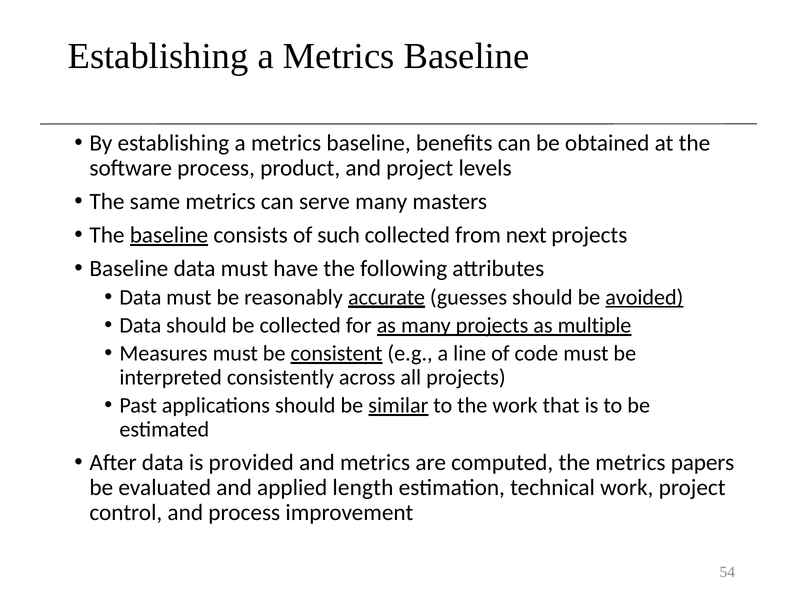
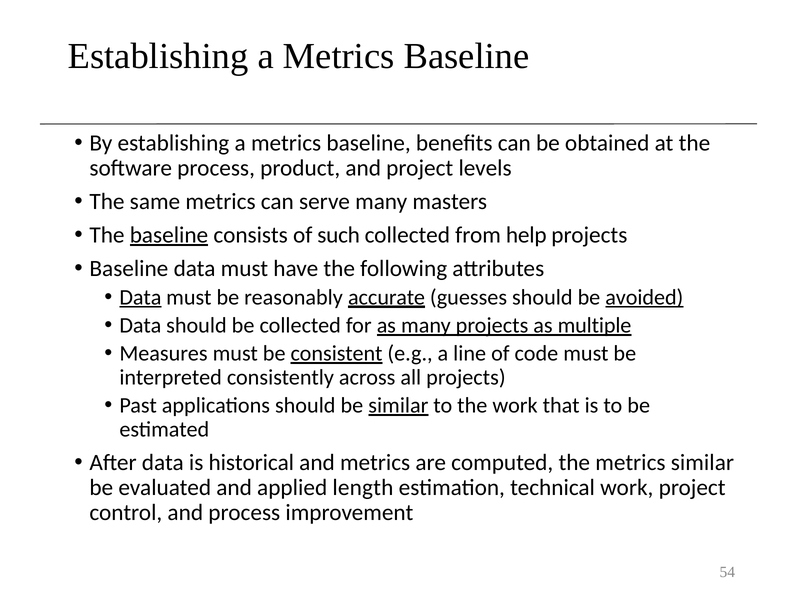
next: next -> help
Data at (140, 297) underline: none -> present
provided: provided -> historical
metrics papers: papers -> similar
